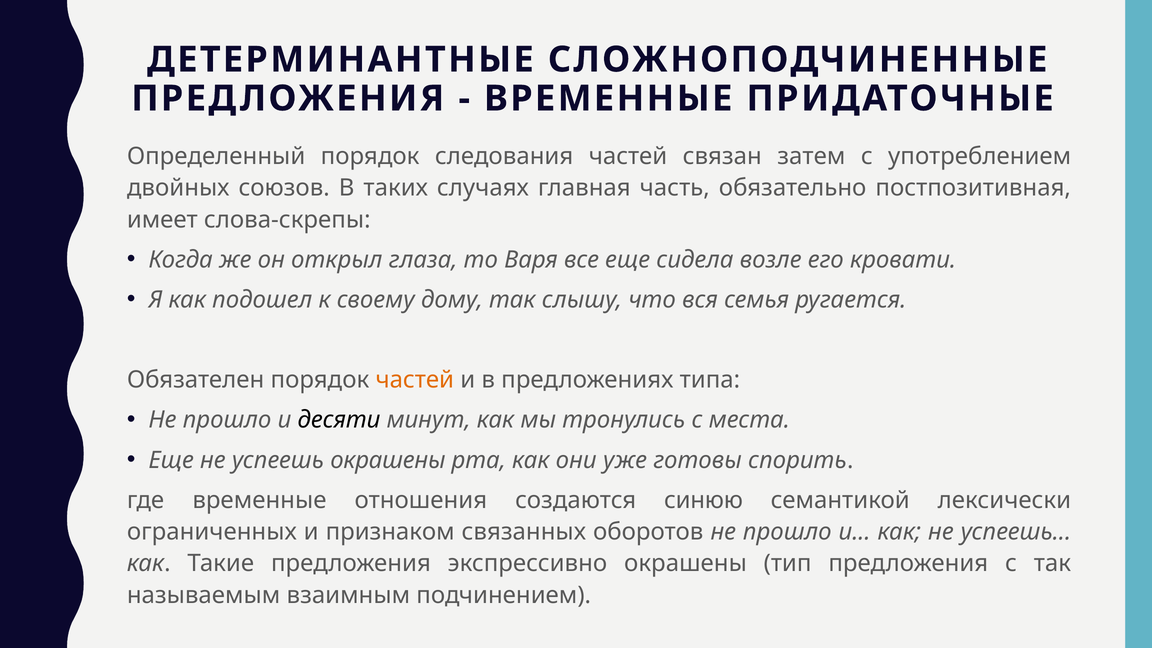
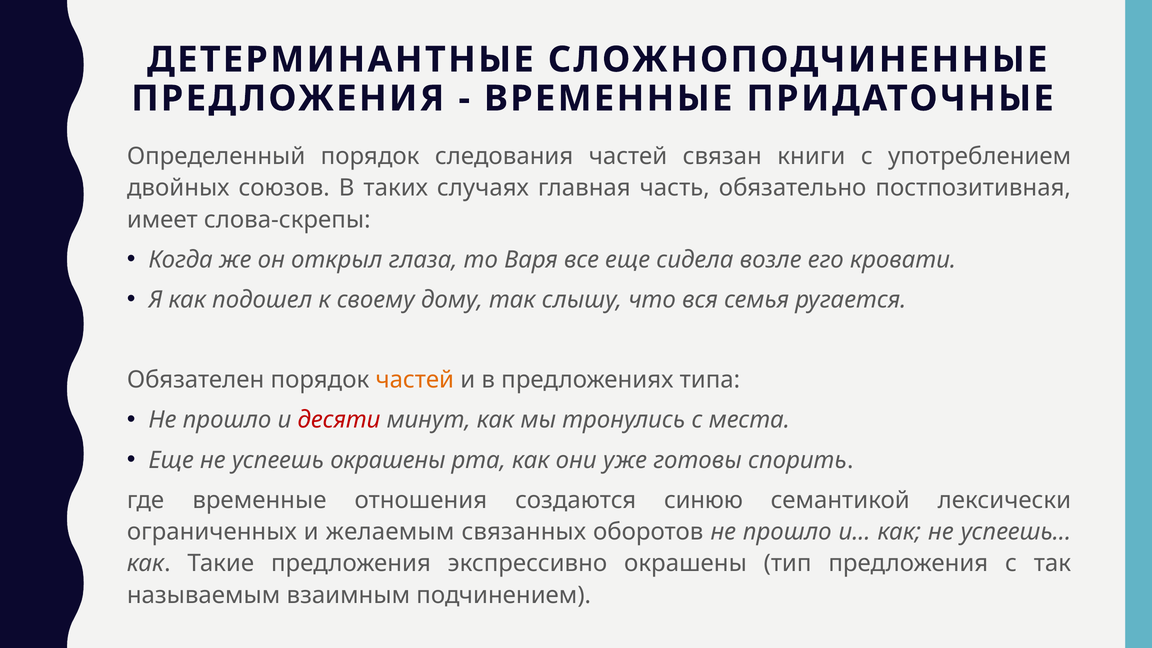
затем: затем -> книги
десяти colour: black -> red
признаком: признаком -> желаемым
